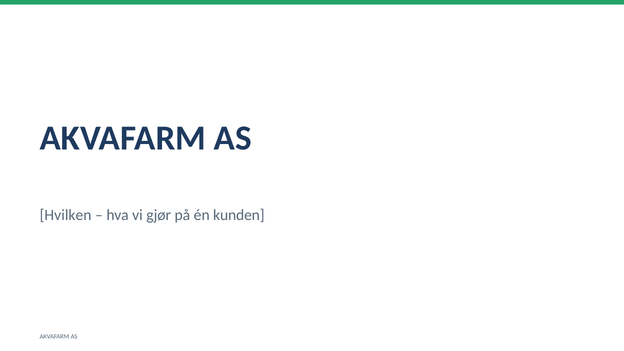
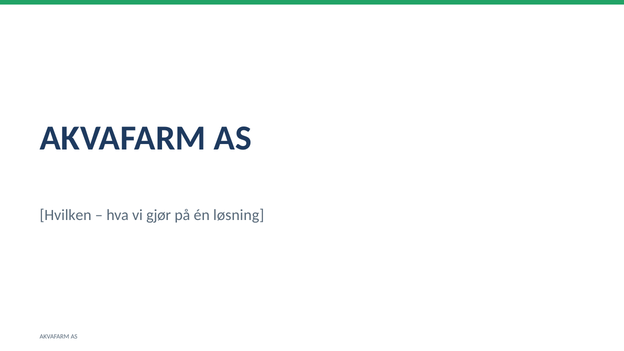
kunden: kunden -> løsning
